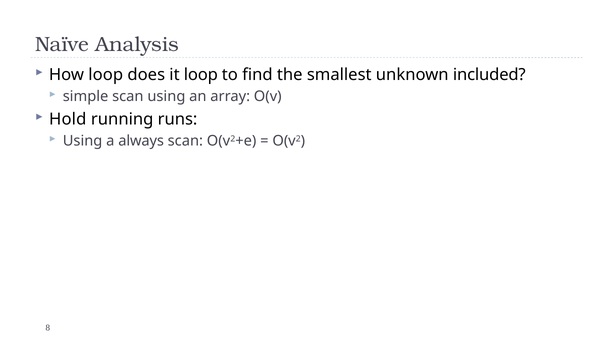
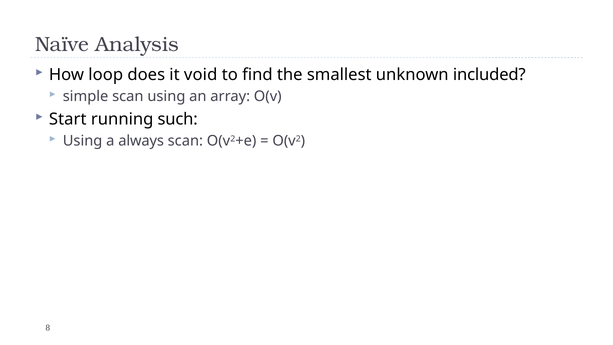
it loop: loop -> void
Hold: Hold -> Start
runs: runs -> such
